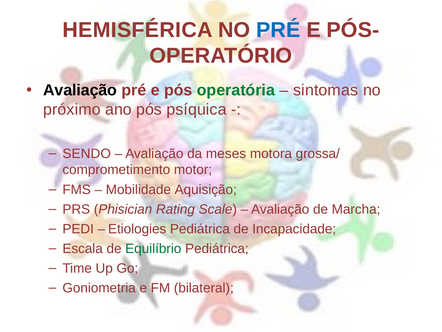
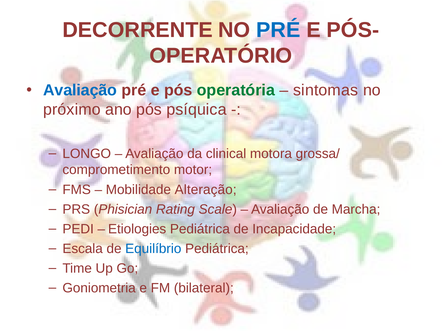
HEMISFÉRICA: HEMISFÉRICA -> DECORRENTE
Avaliação at (80, 90) colour: black -> blue
SENDO: SENDO -> LONGO
meses: meses -> clinical
Aquisição: Aquisição -> Alteração
Equilíbrio colour: green -> blue
